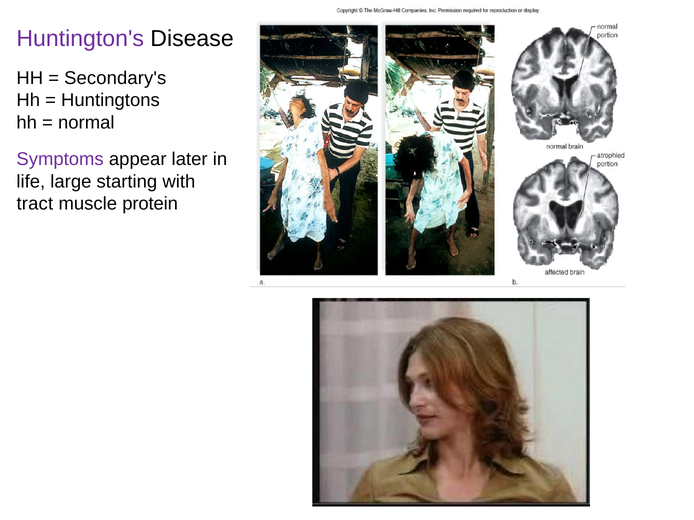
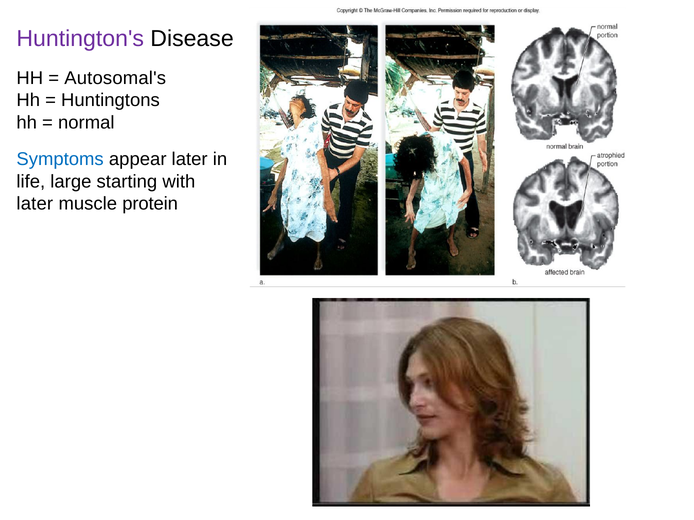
Secondary's: Secondary's -> Autosomal's
Symptoms colour: purple -> blue
tract at (35, 204): tract -> later
